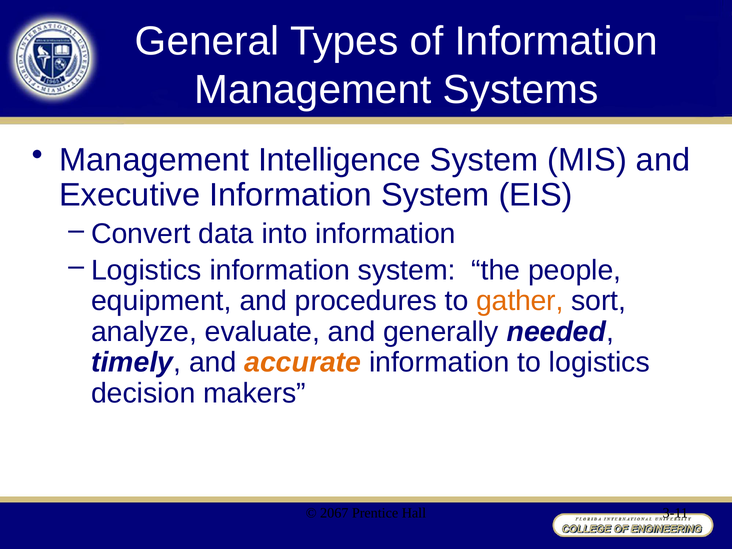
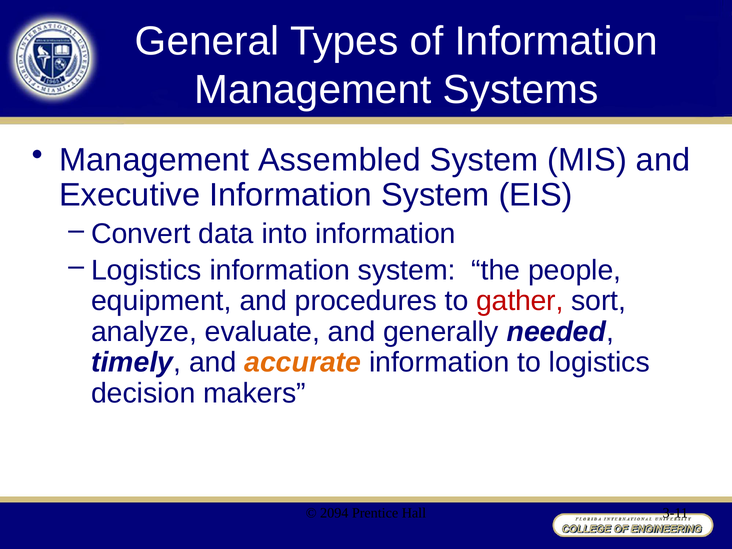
Intelligence: Intelligence -> Assembled
gather colour: orange -> red
2067: 2067 -> 2094
